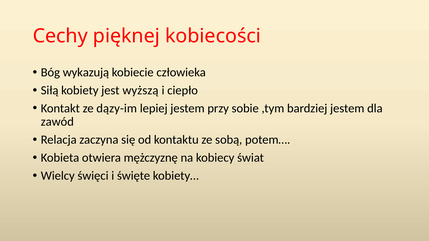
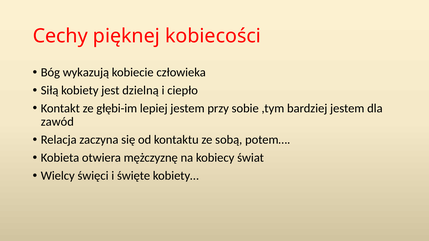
wyższą: wyższą -> dzielną
dązy-im: dązy-im -> głębi-im
